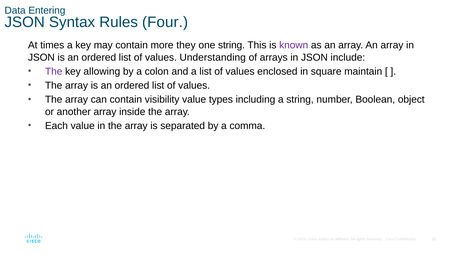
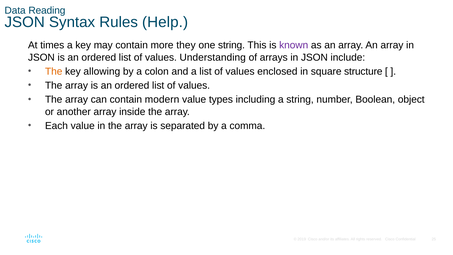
Entering: Entering -> Reading
Four: Four -> Help
The at (54, 71) colour: purple -> orange
maintain: maintain -> structure
visibility: visibility -> modern
